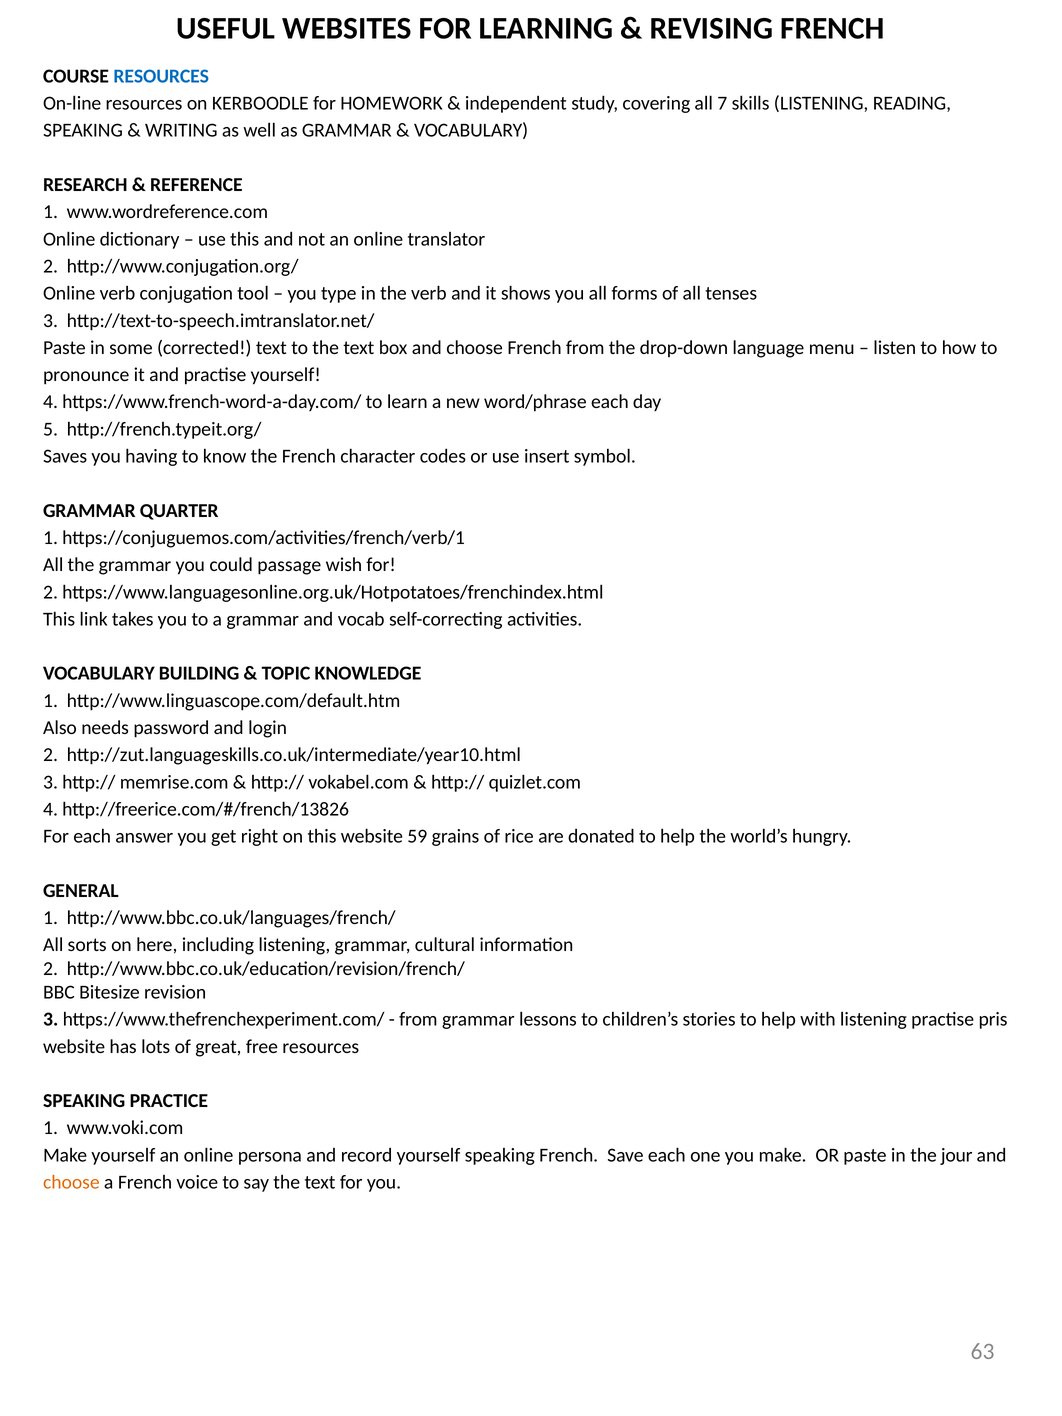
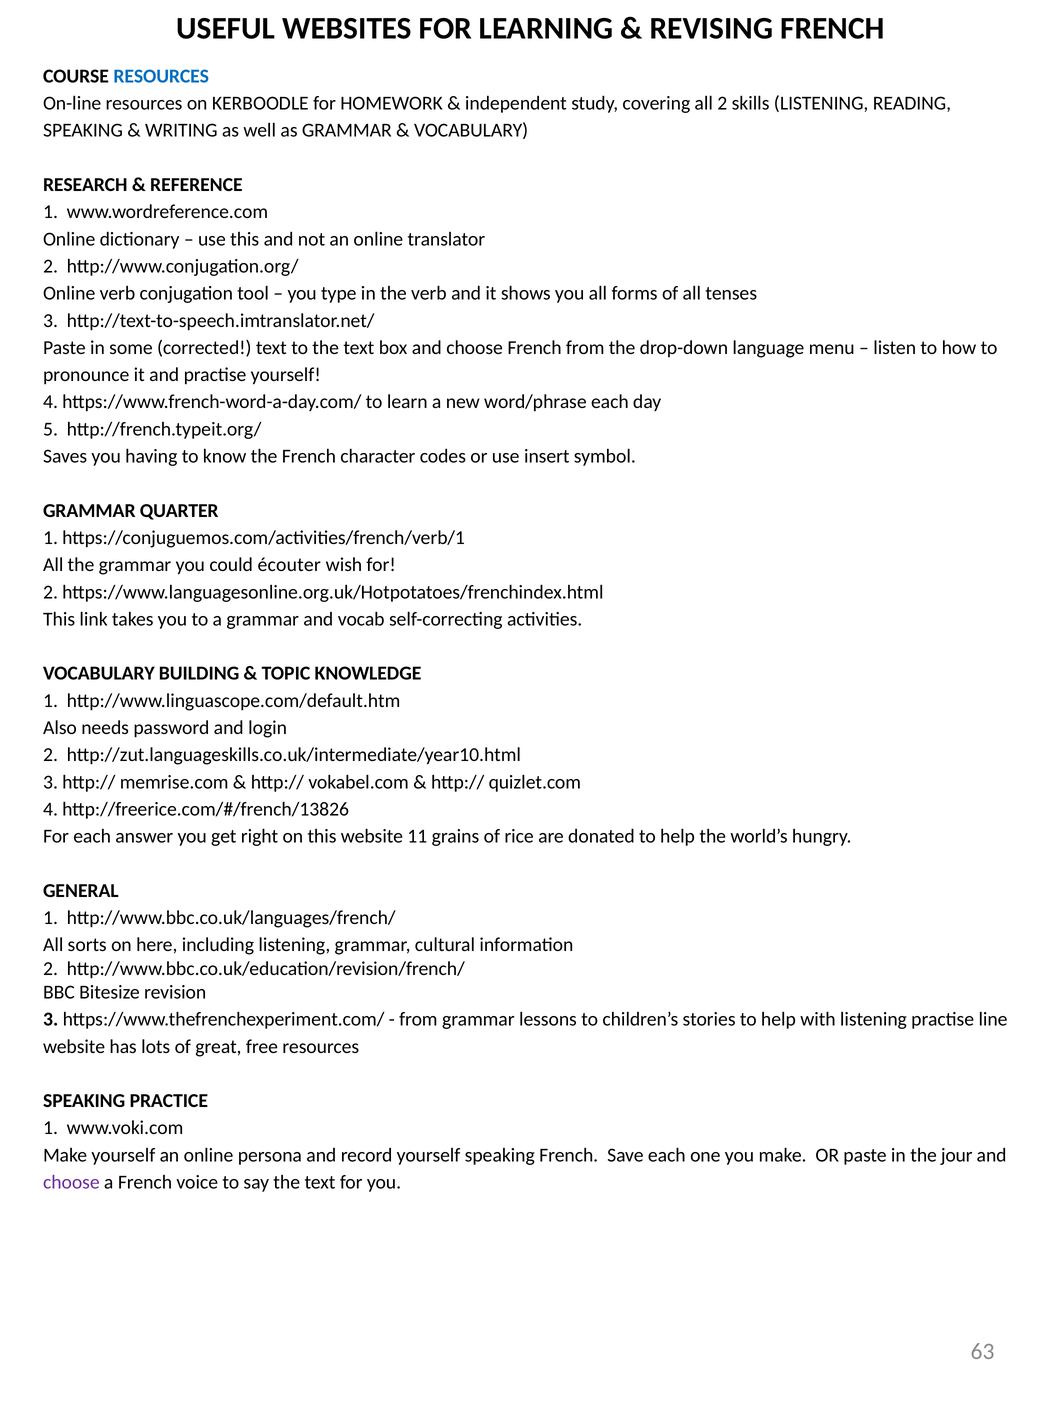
all 7: 7 -> 2
passage: passage -> écouter
59: 59 -> 11
pris: pris -> line
choose at (71, 1182) colour: orange -> purple
